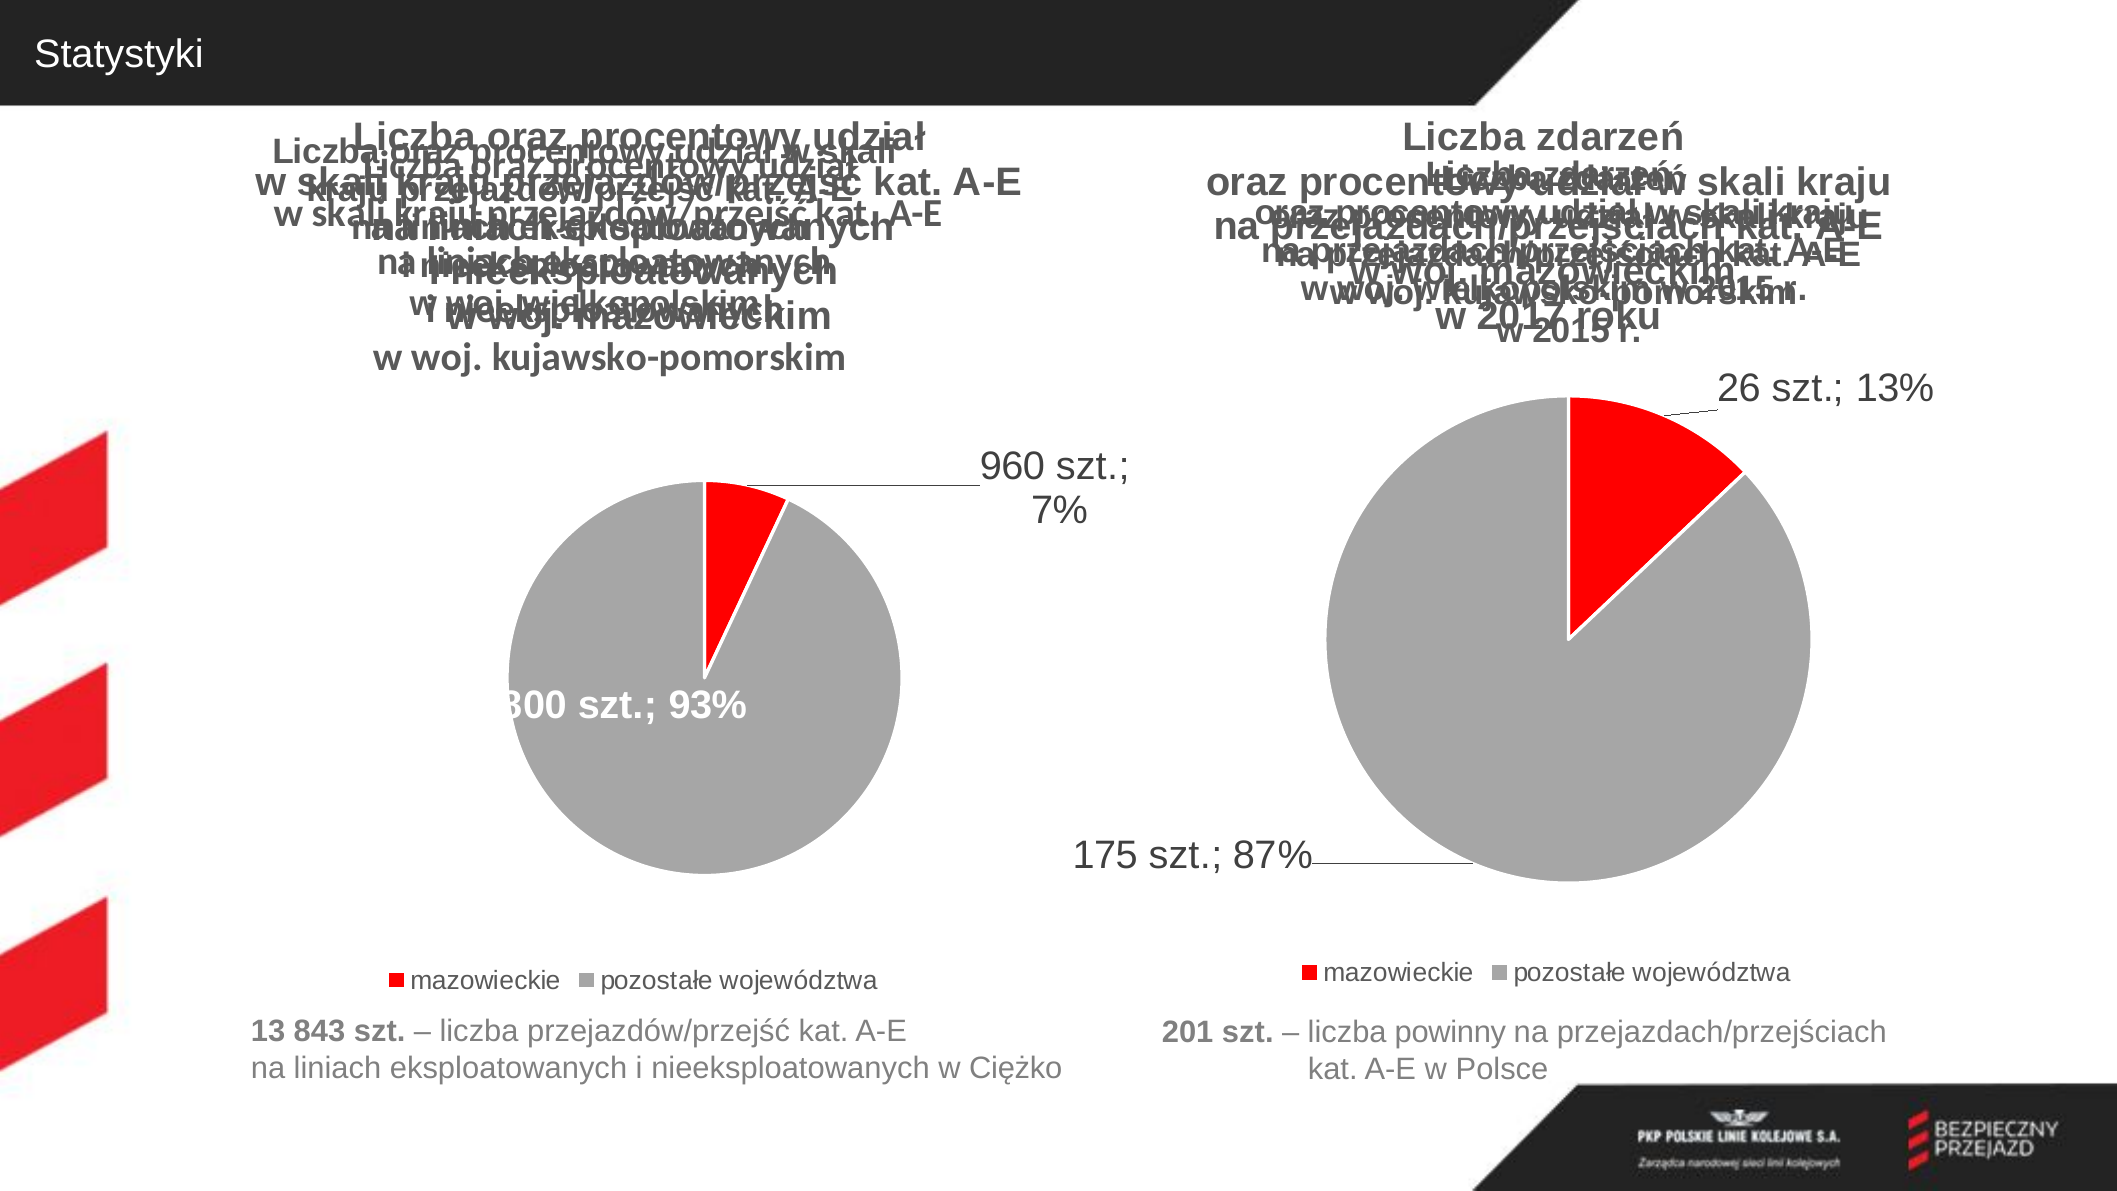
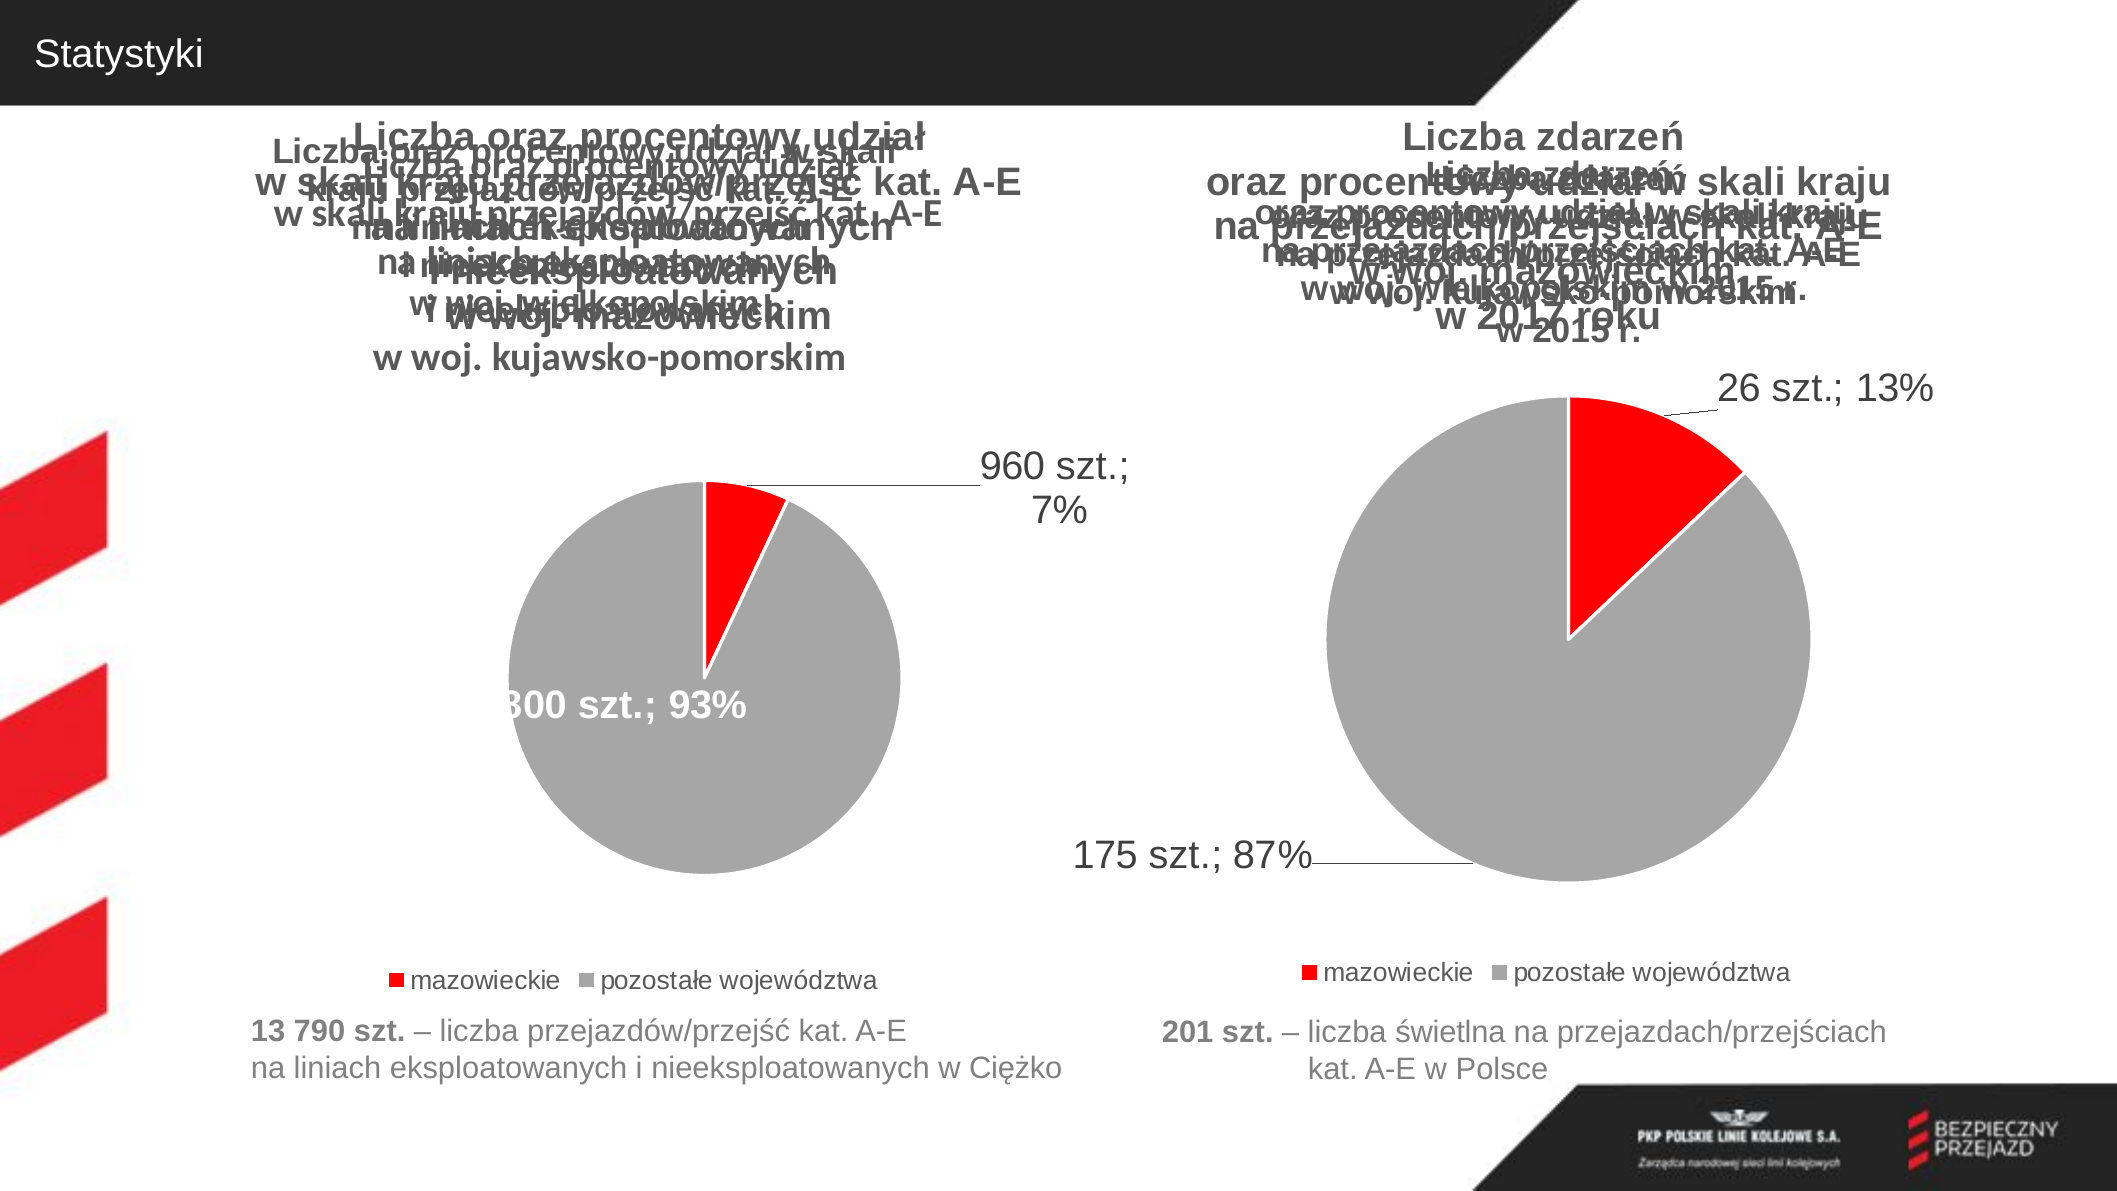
843: 843 -> 790
powinny: powinny -> świetlna
